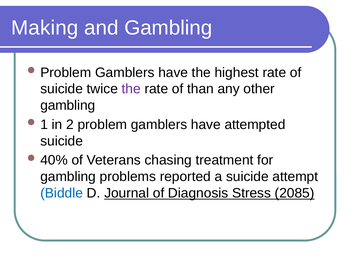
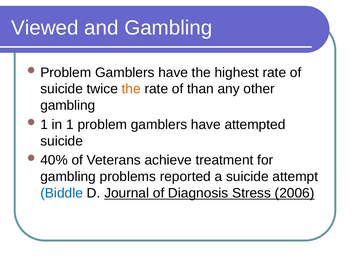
Making: Making -> Viewed
the at (131, 89) colour: purple -> orange
2: 2 -> 1
chasing: chasing -> achieve
2085: 2085 -> 2006
